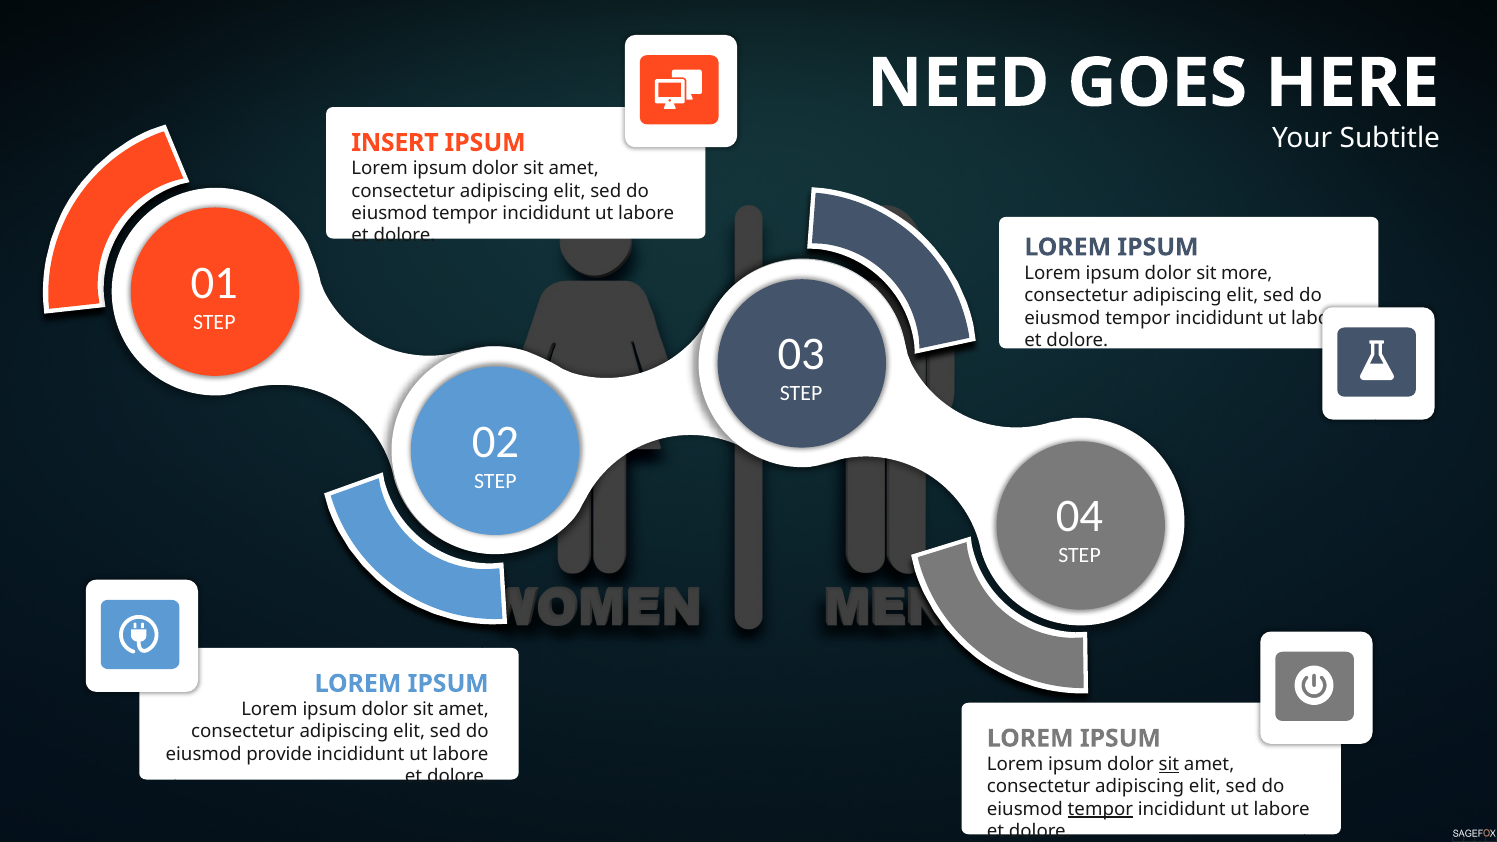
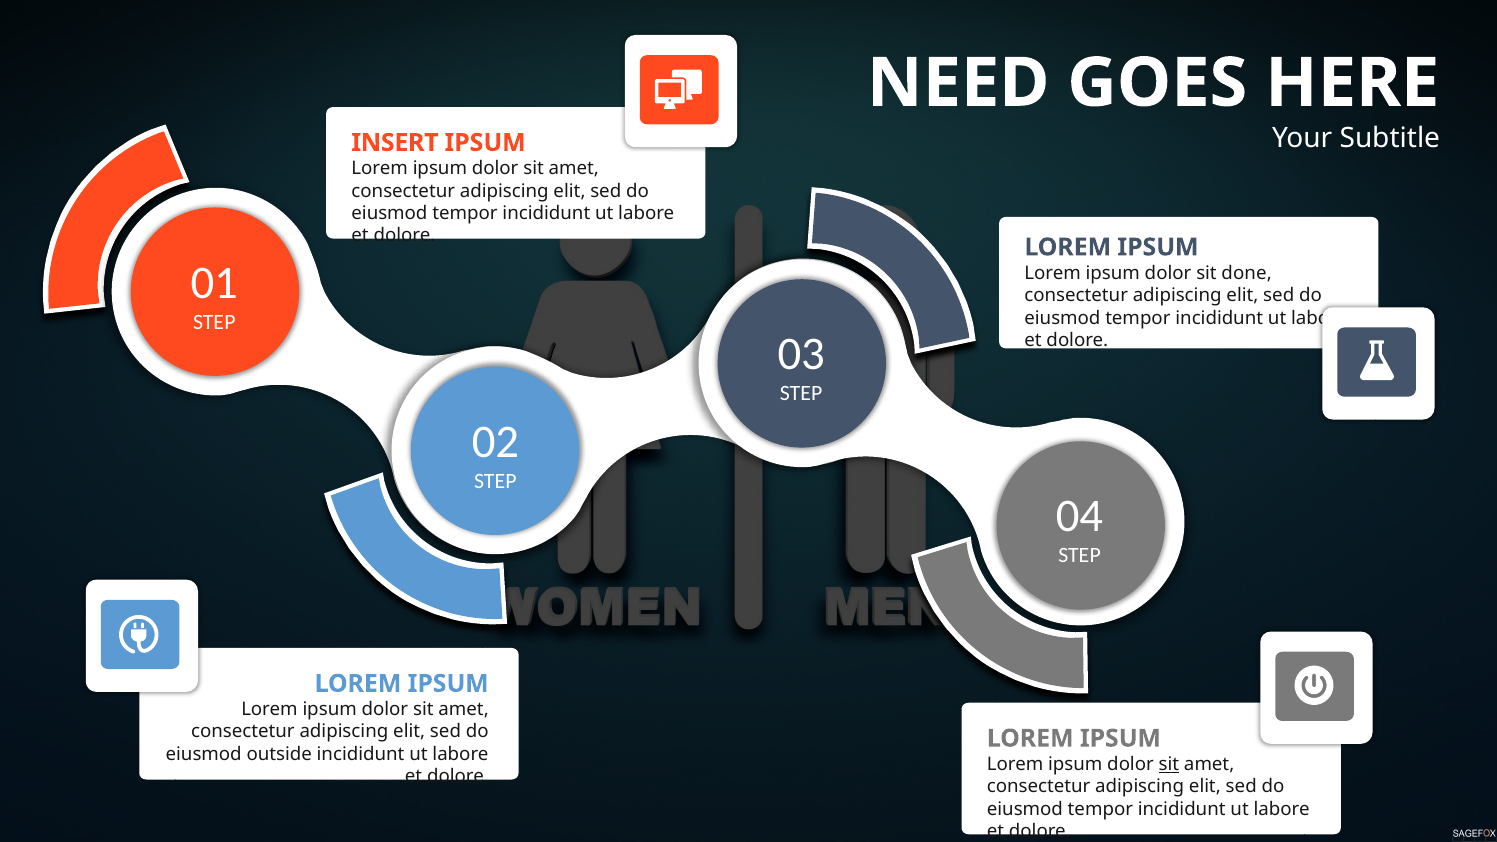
more: more -> done
provide: provide -> outside
tempor at (1100, 809) underline: present -> none
